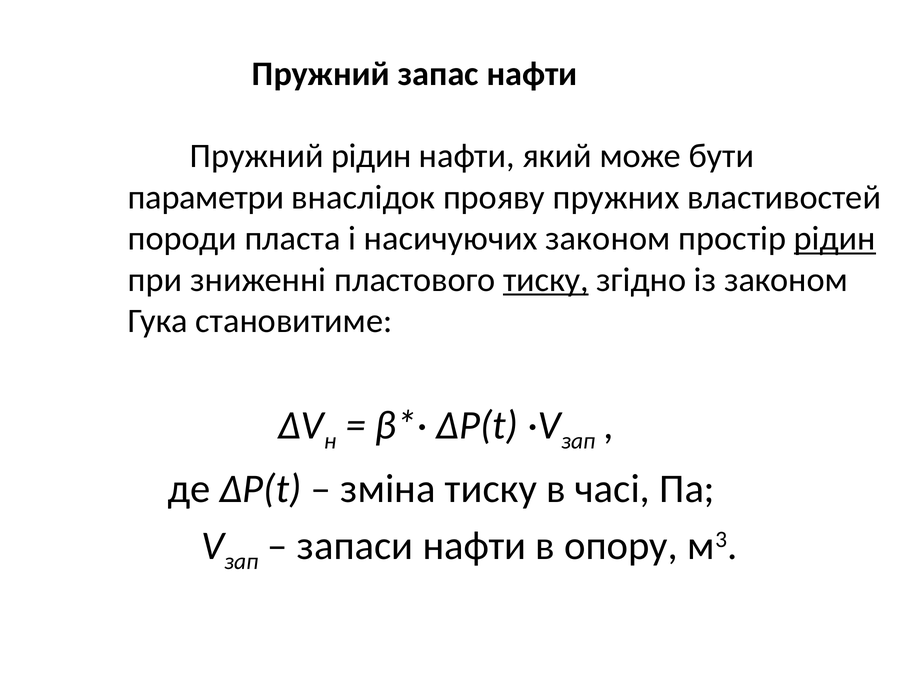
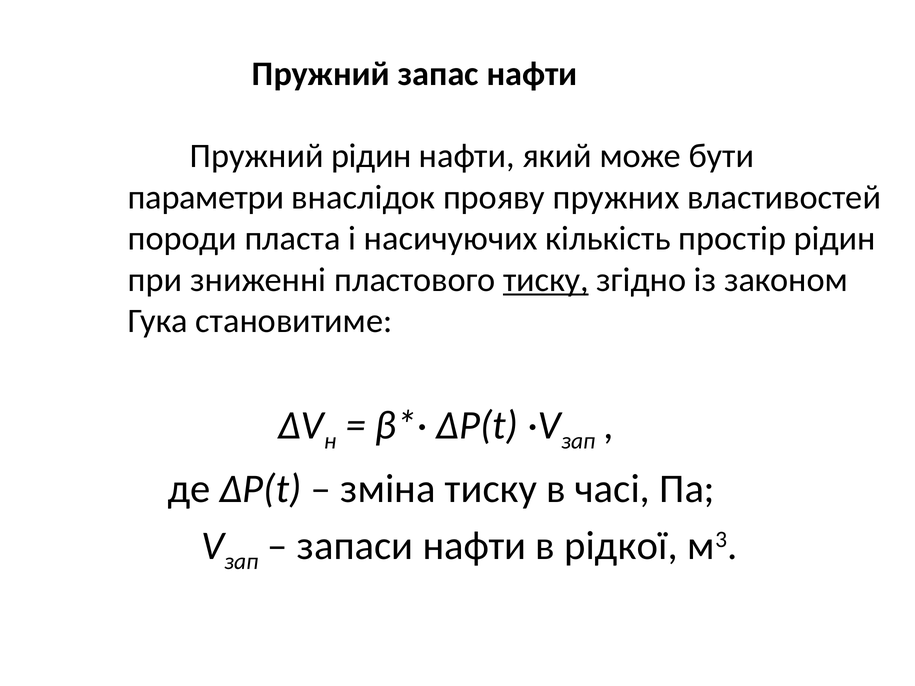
насичуючих законом: законом -> кількість
рідин at (835, 239) underline: present -> none
опору: опору -> рідкої
